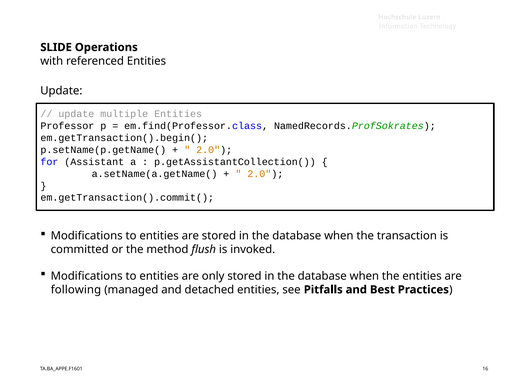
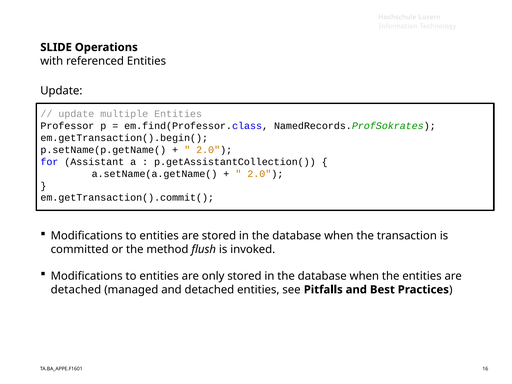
following at (76, 290): following -> detached
